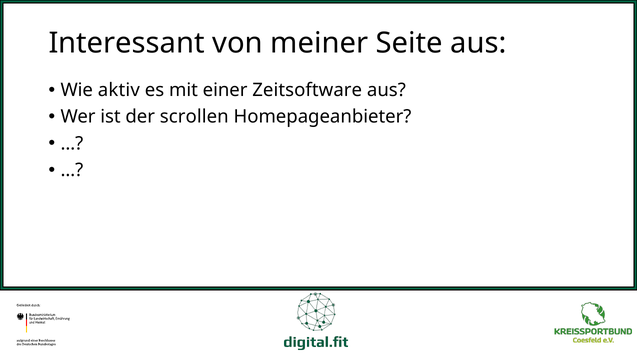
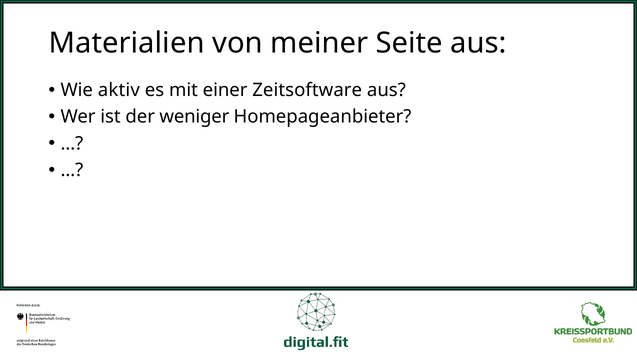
Interessant: Interessant -> Materialien
scrollen: scrollen -> weniger
